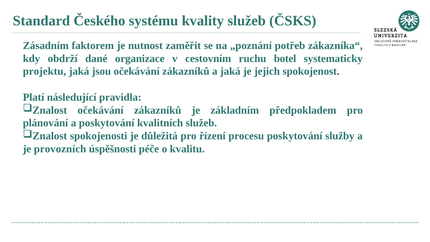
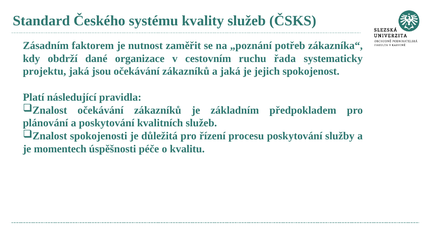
botel: botel -> řada
provozních: provozních -> momentech
